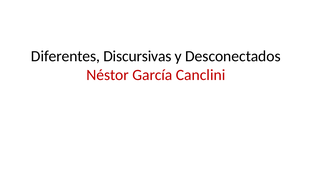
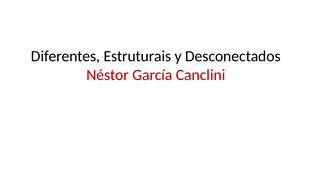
Discursivas: Discursivas -> Estruturais
